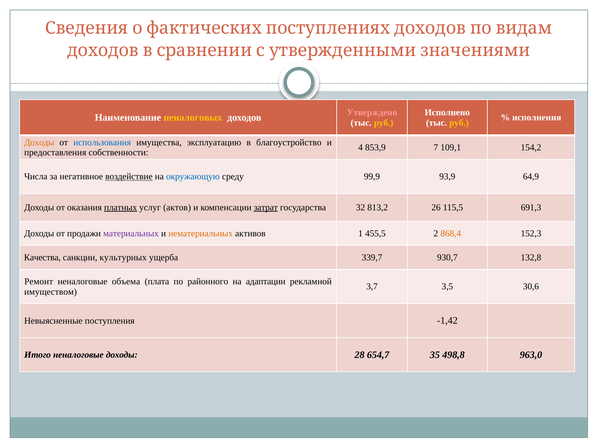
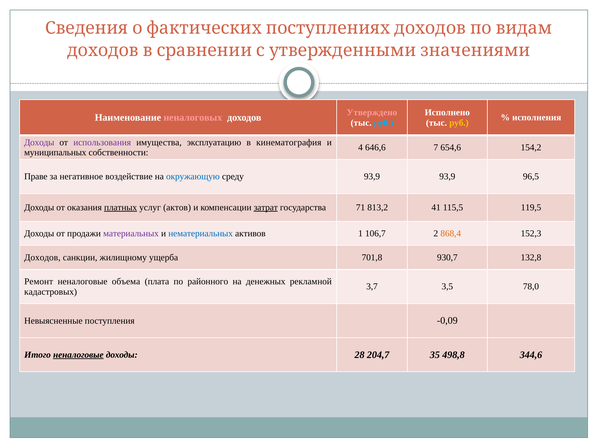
неналоговых colour: yellow -> pink
руб at (384, 123) colour: yellow -> light blue
Доходы at (39, 143) colour: orange -> purple
использования colour: blue -> purple
благоустройство: благоустройство -> кинематография
853,9: 853,9 -> 646,6
109,1: 109,1 -> 654,6
предоставления: предоставления -> муниципальных
Числа: Числа -> Праве
воздействие underline: present -> none
среду 99,9: 99,9 -> 93,9
64,9: 64,9 -> 96,5
32: 32 -> 71
26: 26 -> 41
691,3: 691,3 -> 119,5
нематериальных colour: orange -> blue
455,5: 455,5 -> 106,7
Качества at (42, 258): Качества -> Доходов
культурных: культурных -> жилищному
339,7: 339,7 -> 701,8
адаптации: адаптации -> денежных
30,6: 30,6 -> 78,0
имуществом: имуществом -> кадастровых
-1,42: -1,42 -> -0,09
неналоговые at (78, 355) underline: none -> present
654,7: 654,7 -> 204,7
963,0: 963,0 -> 344,6
